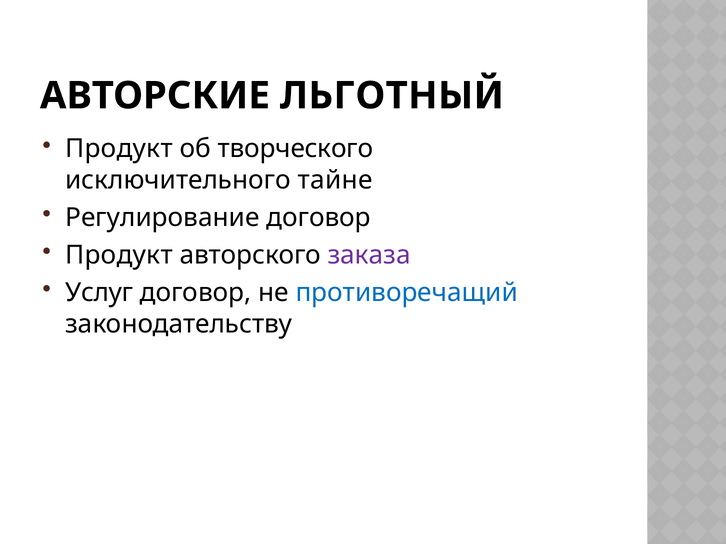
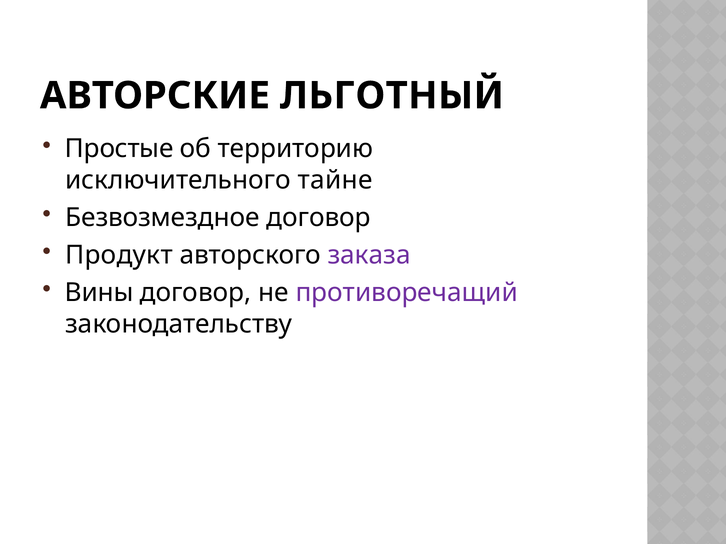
Продукт at (119, 149): Продукт -> Простые
творческого: творческого -> территорию
Регулирование: Регулирование -> Безвозмездное
Услуг: Услуг -> Вины
противоречащий colour: blue -> purple
